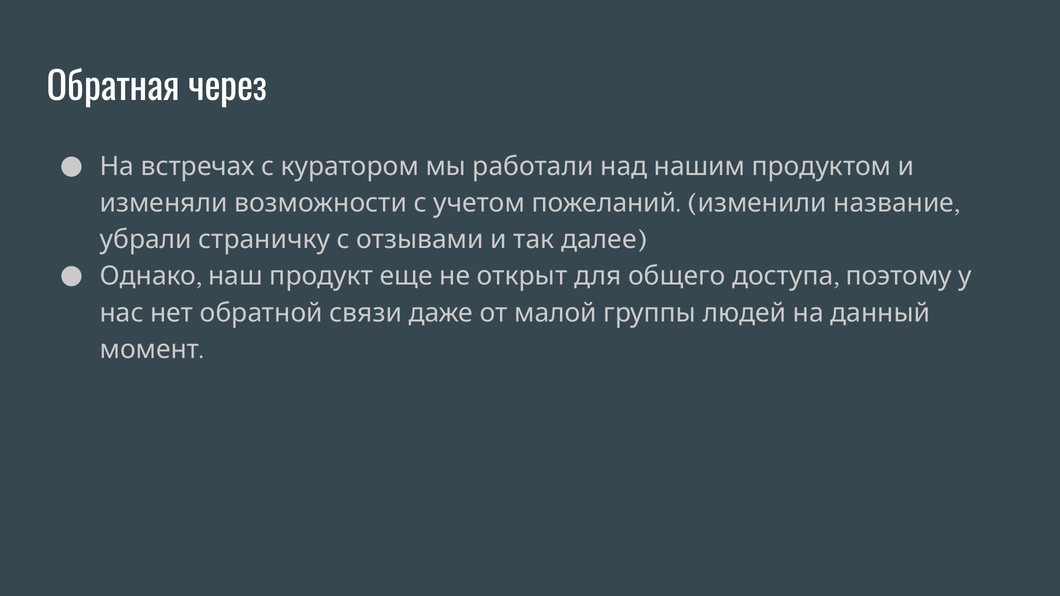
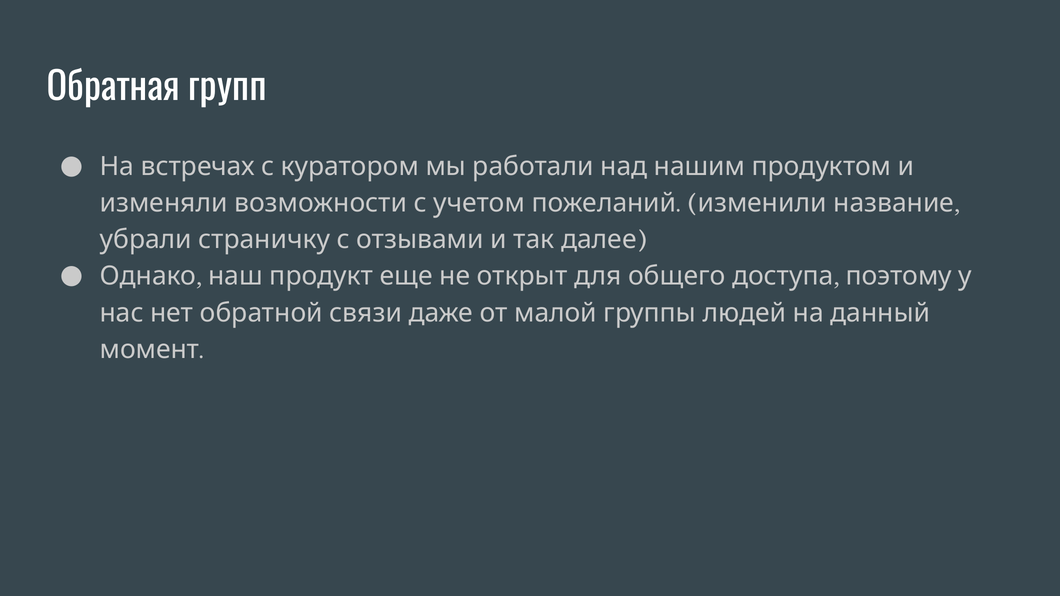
через: через -> групп
